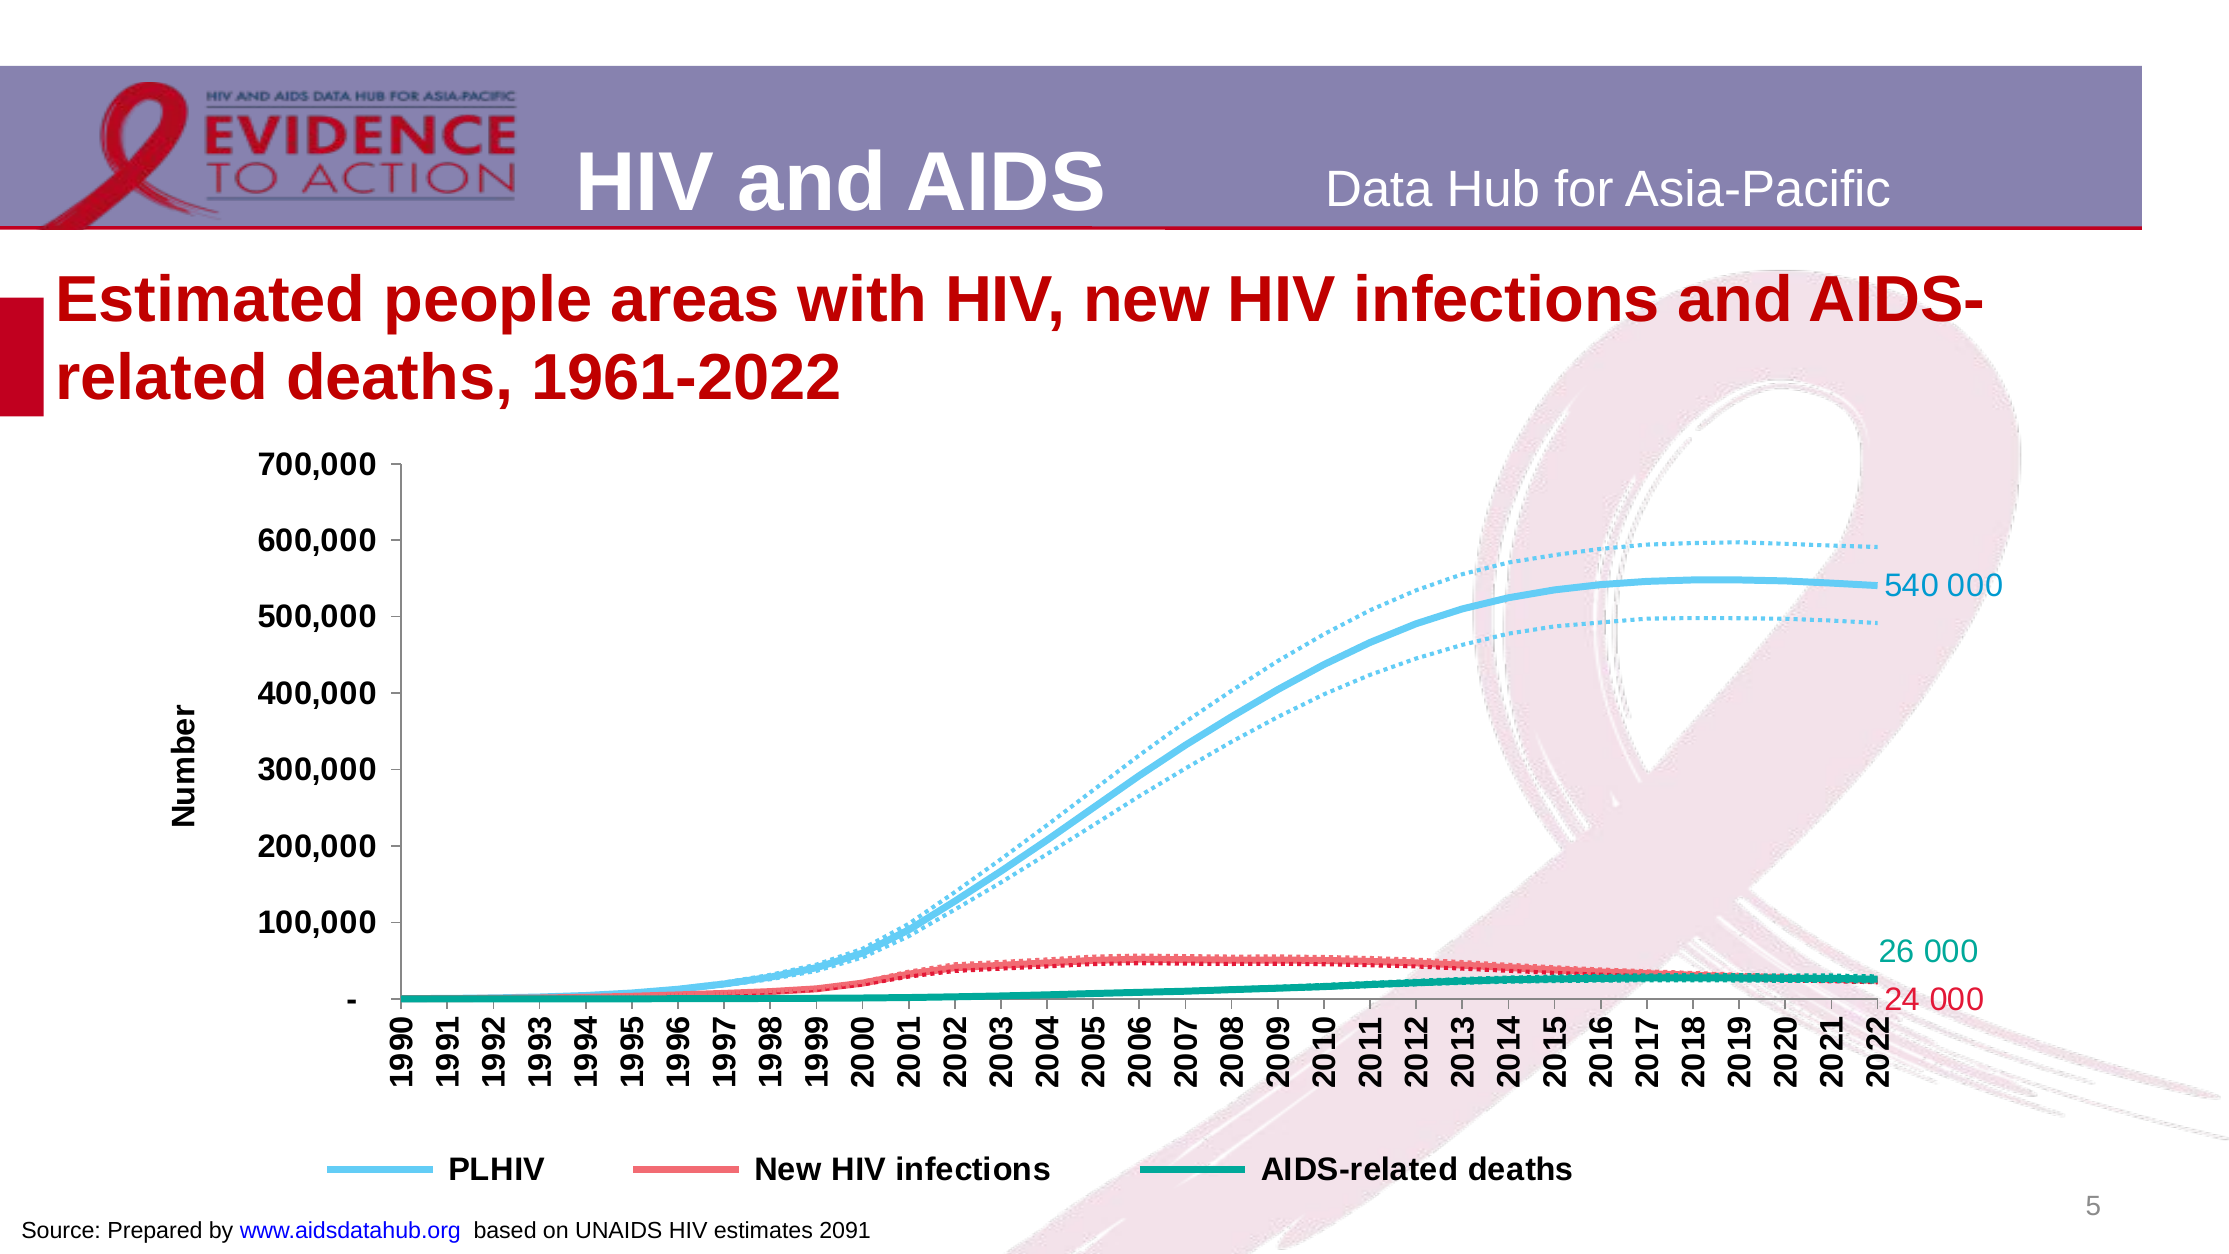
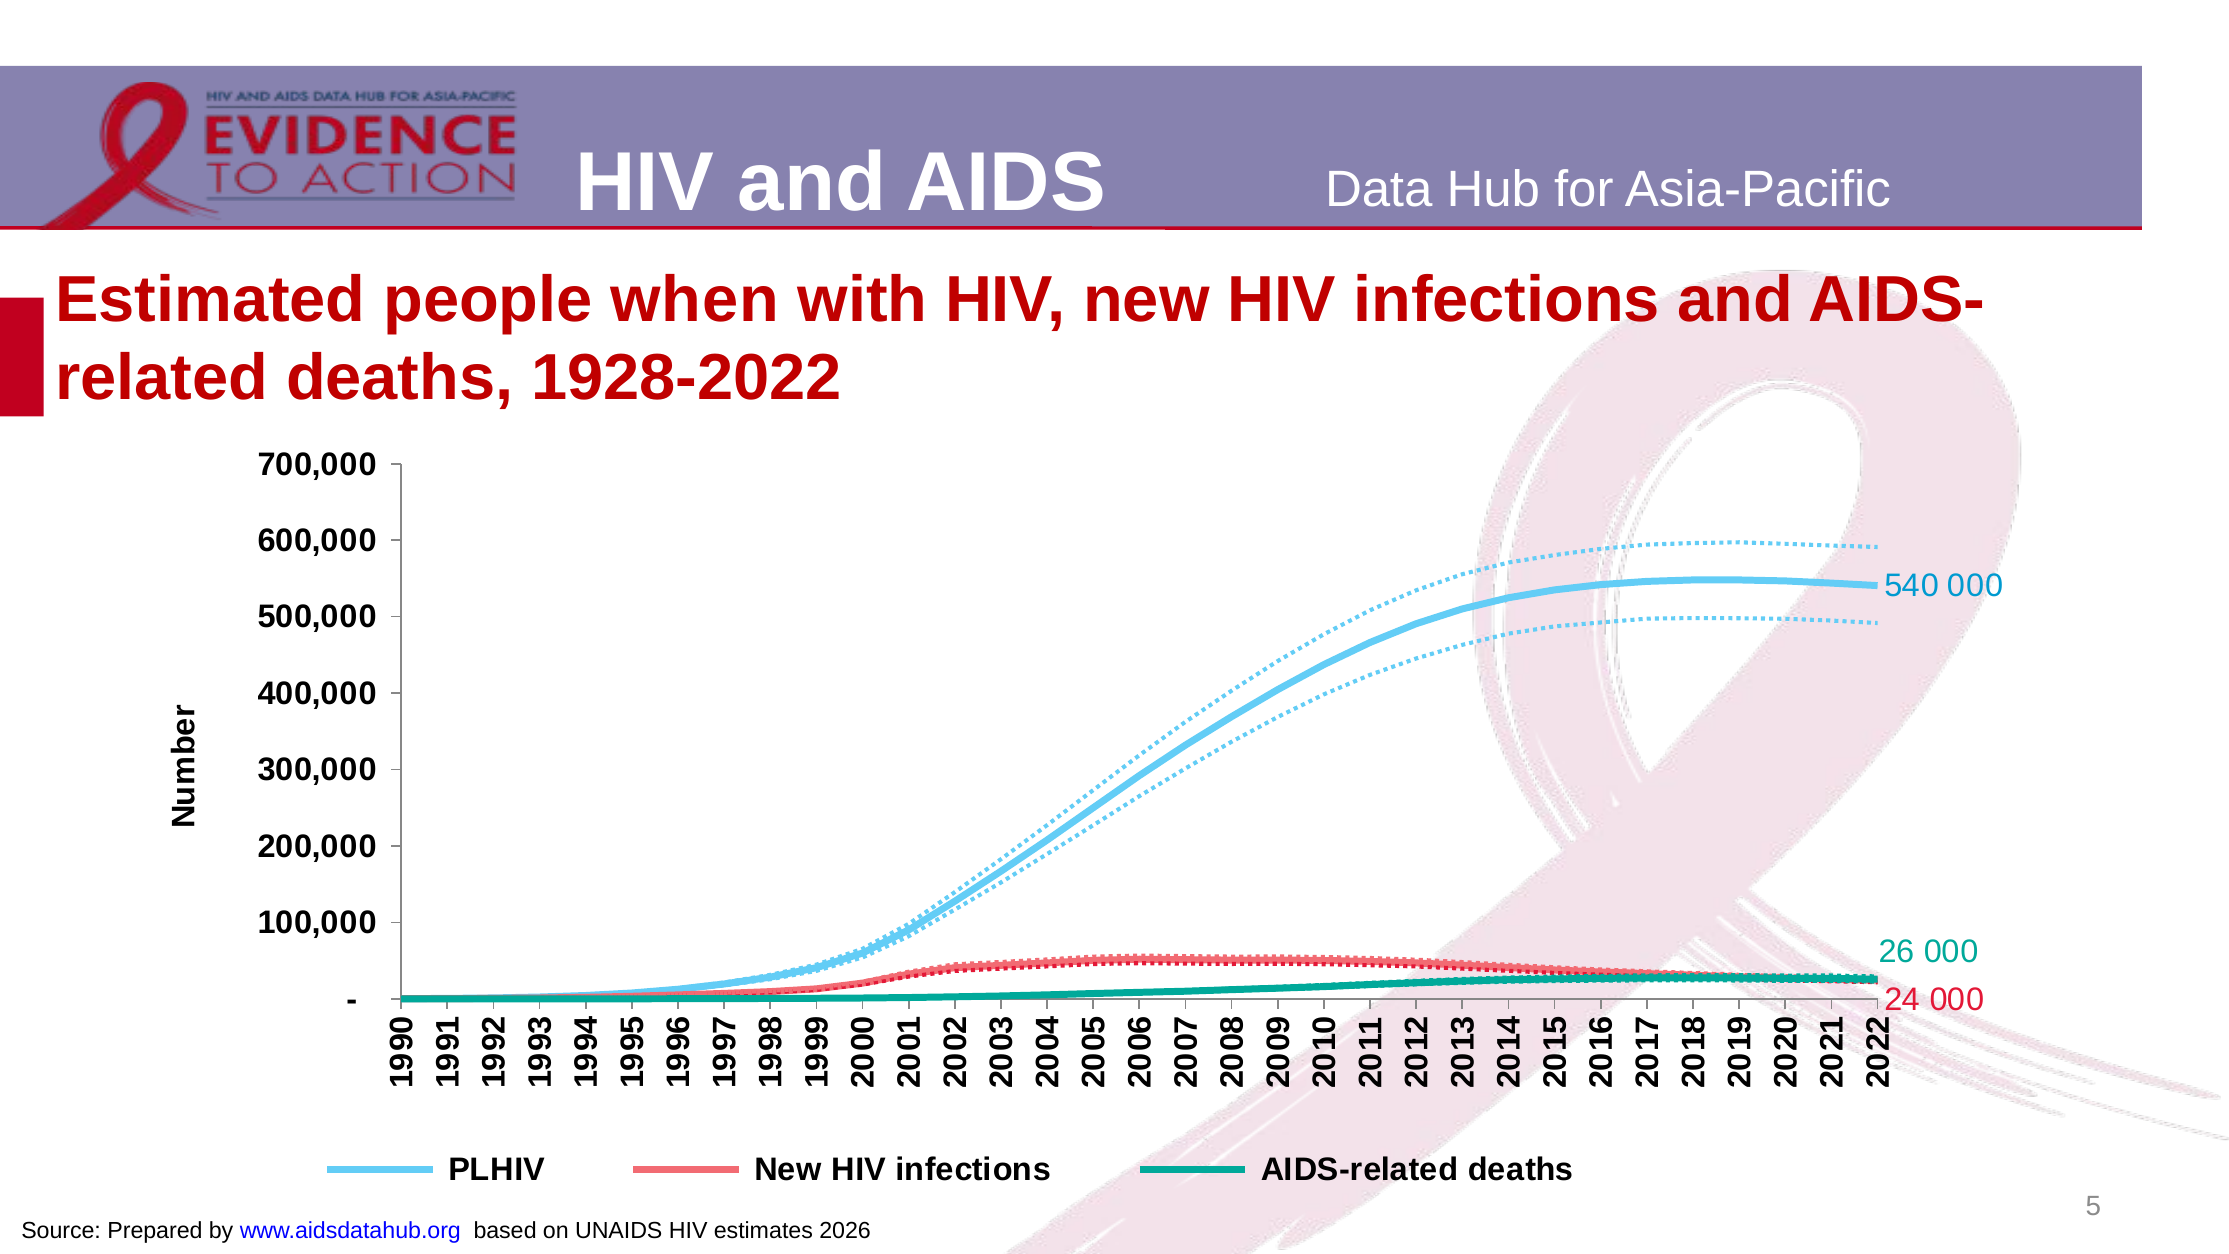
areas: areas -> when
1961-2022: 1961-2022 -> 1928-2022
2091: 2091 -> 2026
